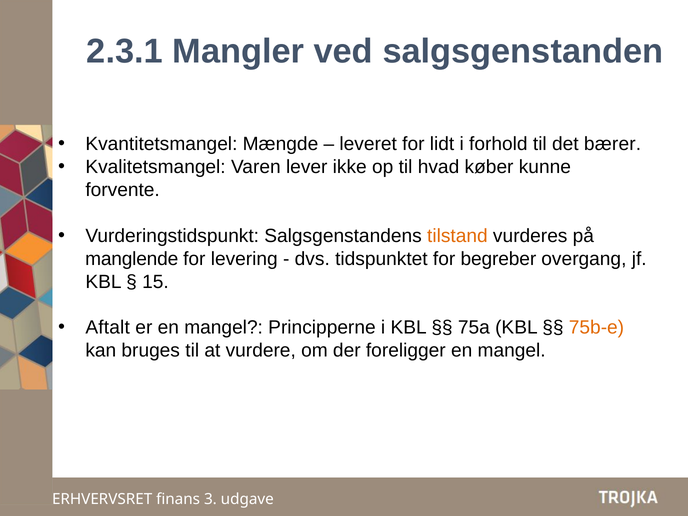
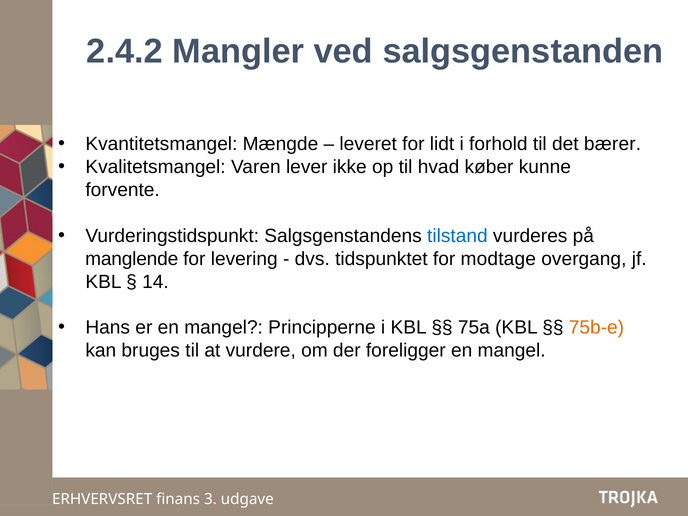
2.3.1: 2.3.1 -> 2.4.2
tilstand colour: orange -> blue
begreber: begreber -> modtage
15: 15 -> 14
Aftalt: Aftalt -> Hans
